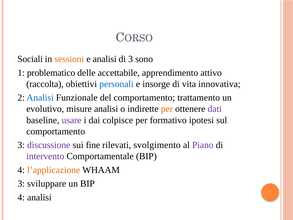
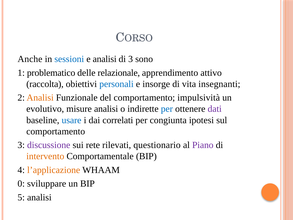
Sociali: Sociali -> Anche
sessioni colour: orange -> blue
accettabile: accettabile -> relazionale
innovativa: innovativa -> insegnanti
Analisi at (40, 98) colour: blue -> orange
trattamento: trattamento -> impulsività
per at (167, 109) colour: orange -> blue
usare colour: purple -> blue
colpisce: colpisce -> correlati
formativo: formativo -> congiunta
fine: fine -> rete
svolgimento: svolgimento -> questionario
intervento colour: purple -> orange
3 at (21, 183): 3 -> 0
4 at (21, 197): 4 -> 5
